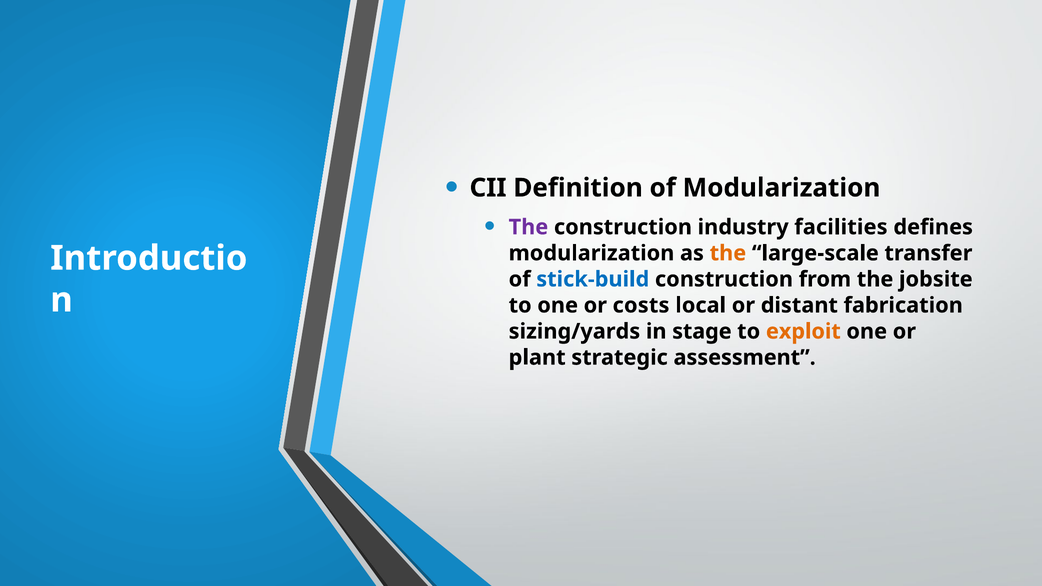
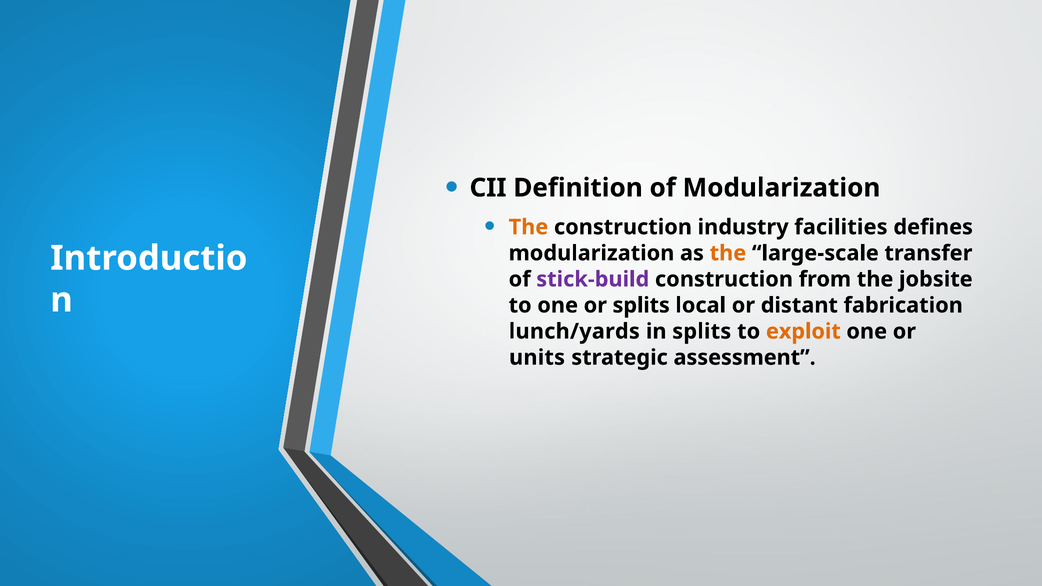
The at (528, 227) colour: purple -> orange
stick-build colour: blue -> purple
or costs: costs -> splits
sizing/yards: sizing/yards -> lunch/yards
in stage: stage -> splits
plant: plant -> units
